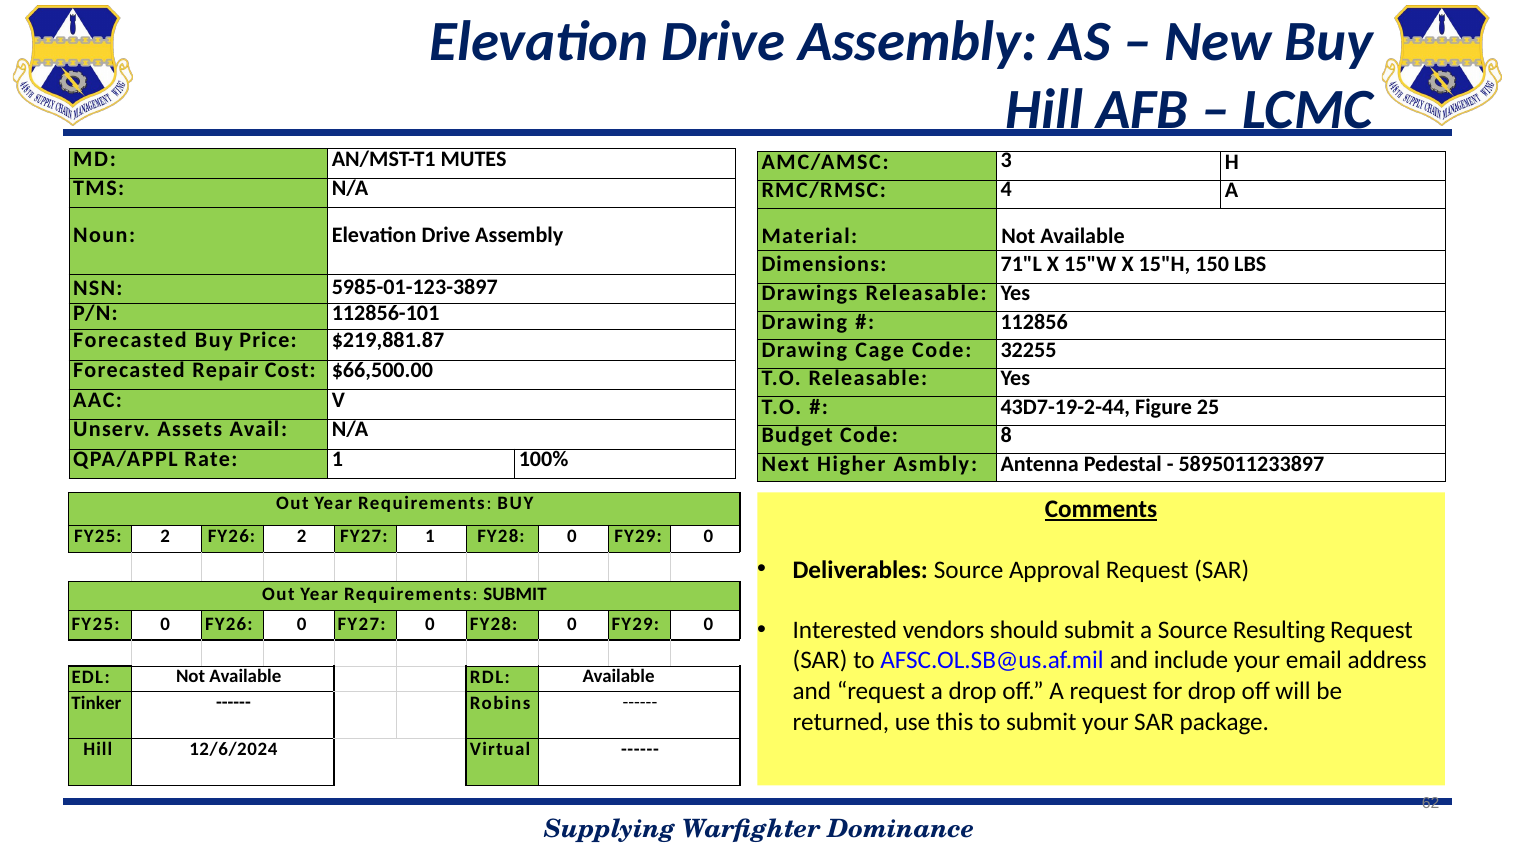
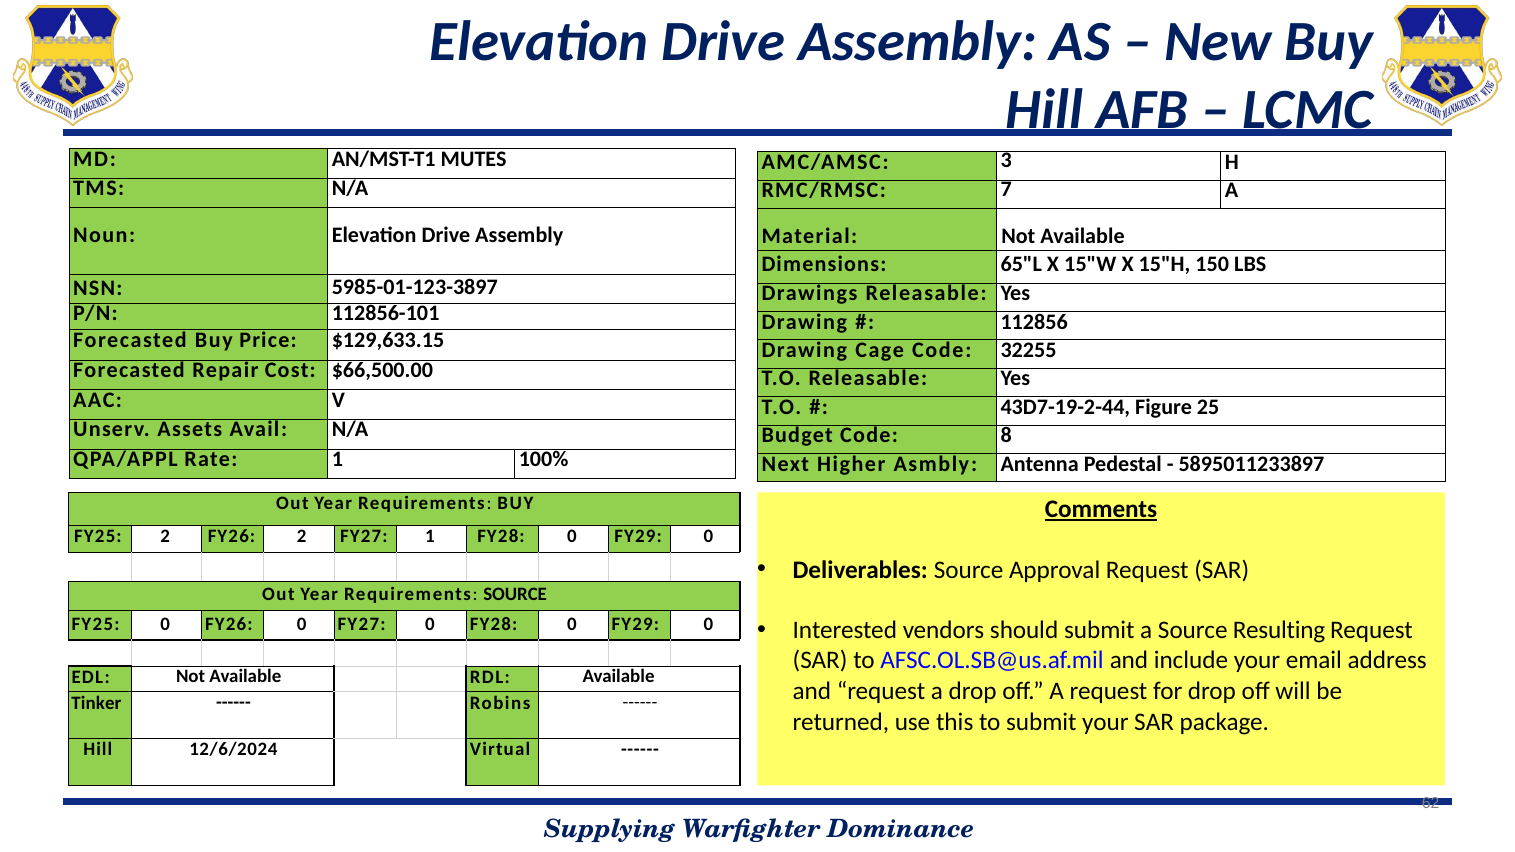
4: 4 -> 7
71"L: 71"L -> 65"L
$219,881.87: $219,881.87 -> $129,633.15
Requirements SUBMIT: SUBMIT -> SOURCE
